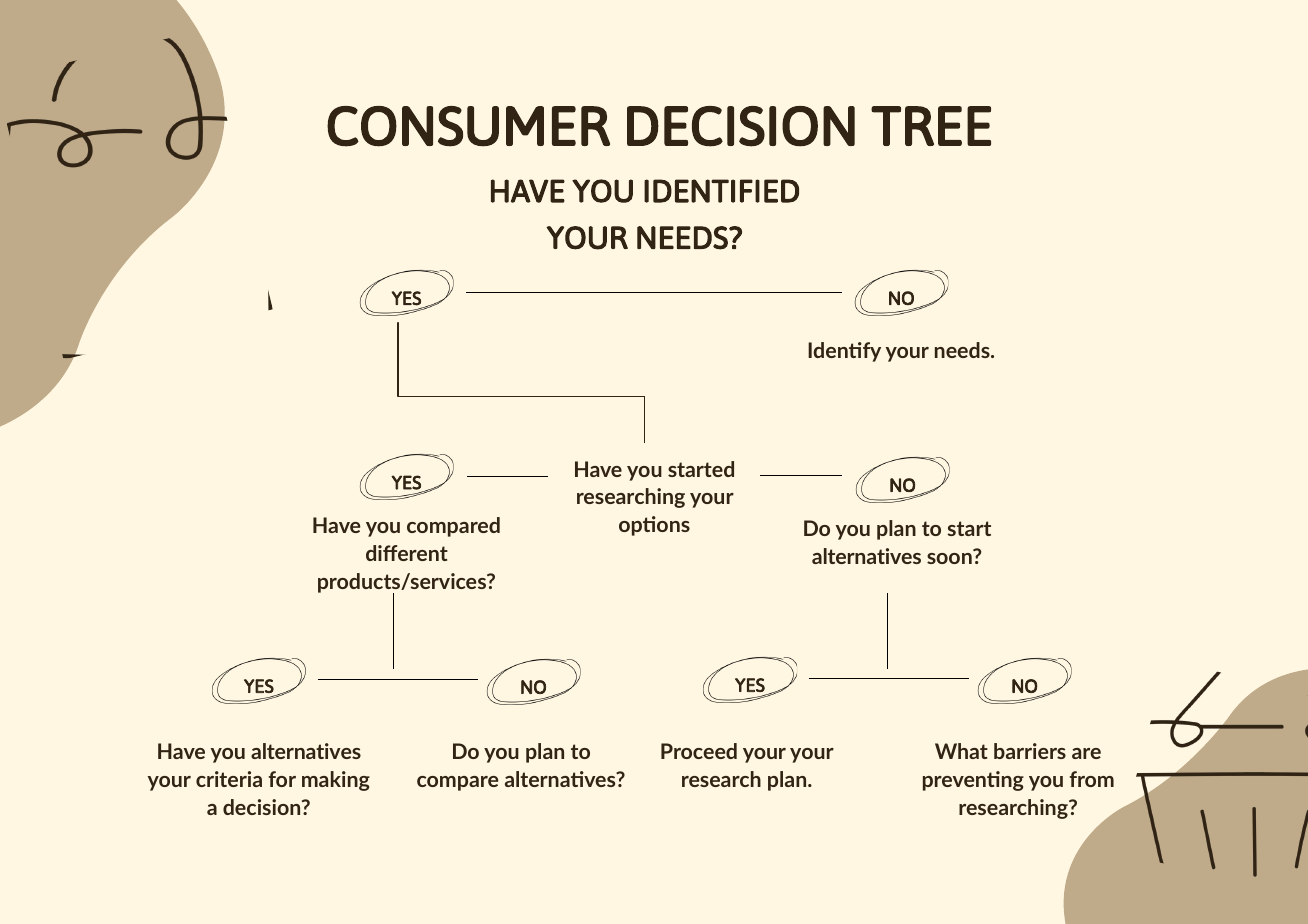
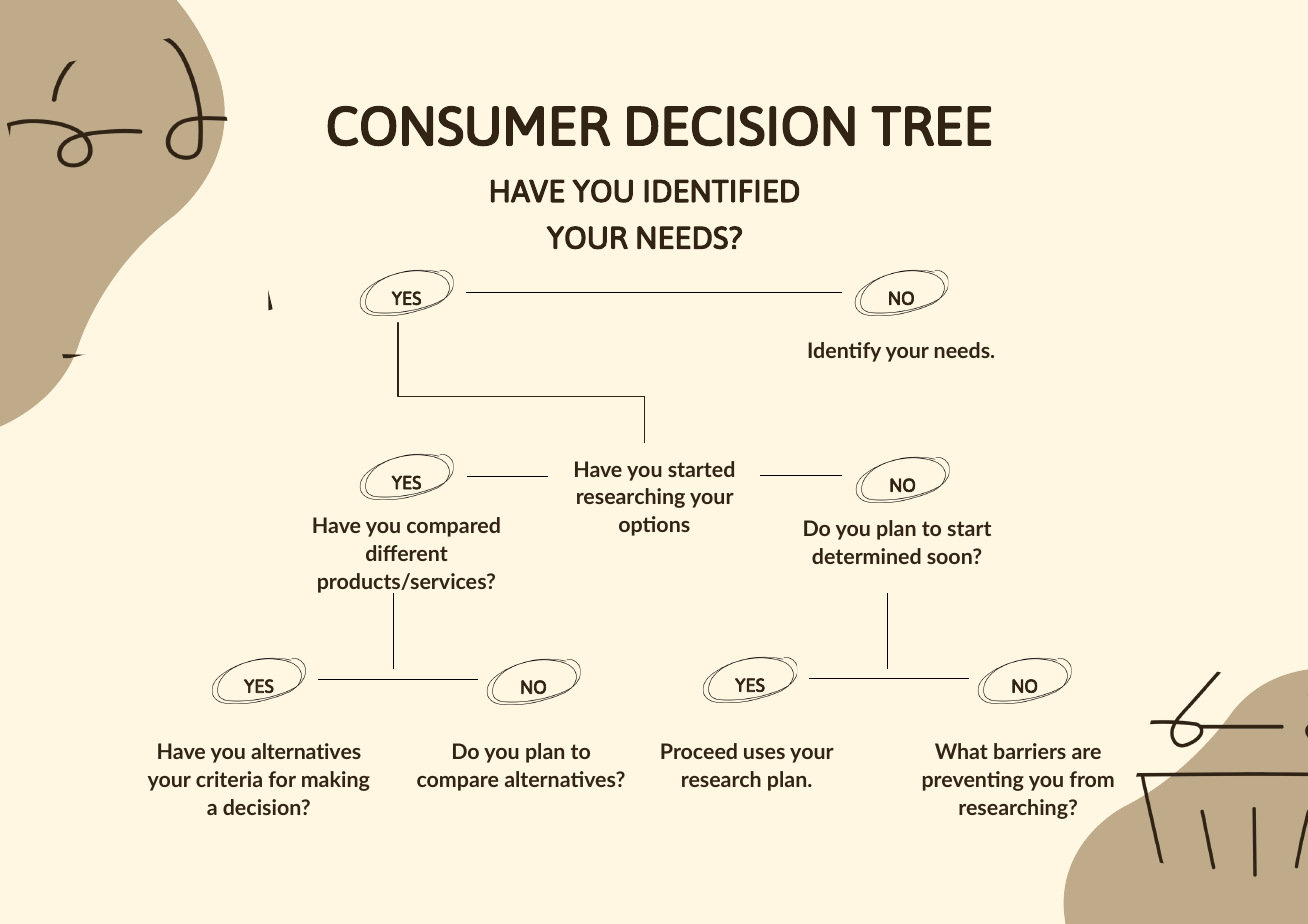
alternatives at (867, 557): alternatives -> determined
Proceed your: your -> uses
